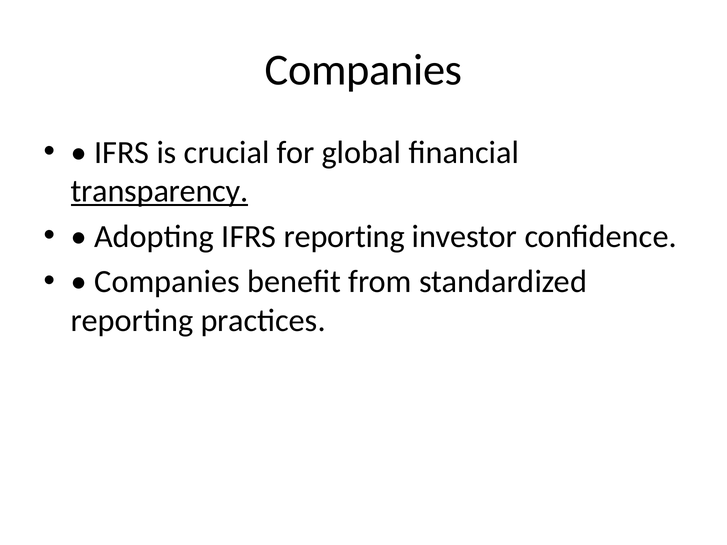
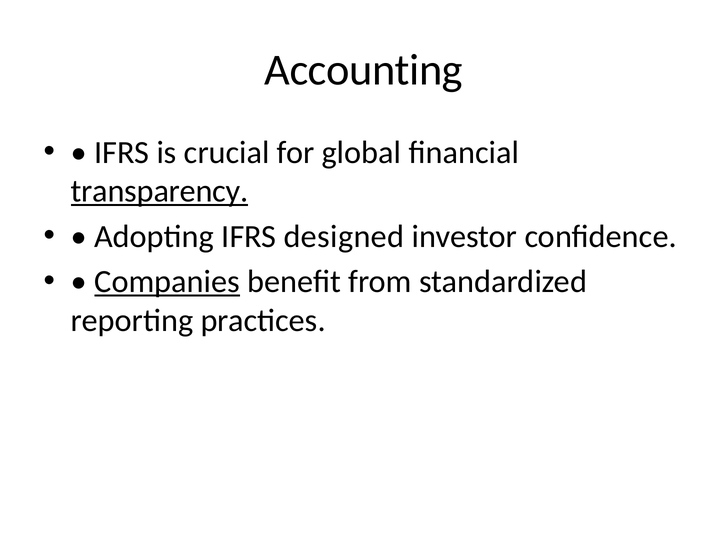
Companies at (364, 70): Companies -> Accounting
IFRS reporting: reporting -> designed
Companies at (167, 282) underline: none -> present
